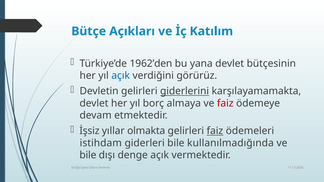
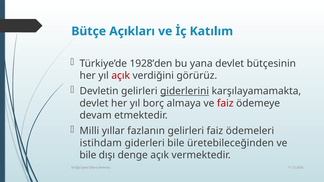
1962’den: 1962’den -> 1928’den
açık at (121, 76) colour: blue -> red
İşsiz: İşsiz -> Milli
olmakta: olmakta -> fazlanın
faiz at (215, 131) underline: present -> none
kullanılmadığında: kullanılmadığında -> üretebileceğinden
